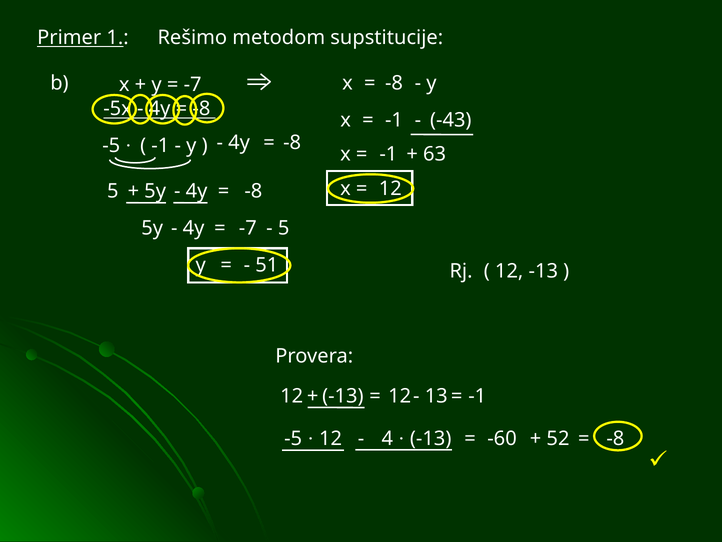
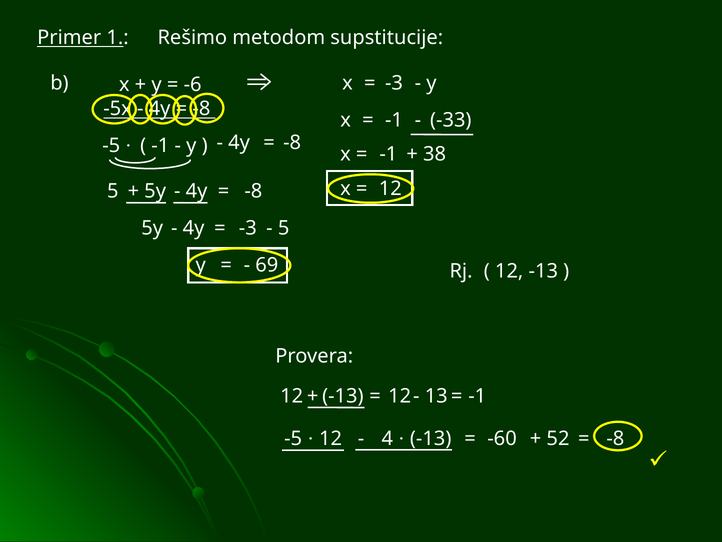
-7 at (193, 85): -7 -> -6
-8 at (394, 83): -8 -> -3
-43: -43 -> -33
63: 63 -> 38
-7 at (248, 228): -7 -> -3
51: 51 -> 69
